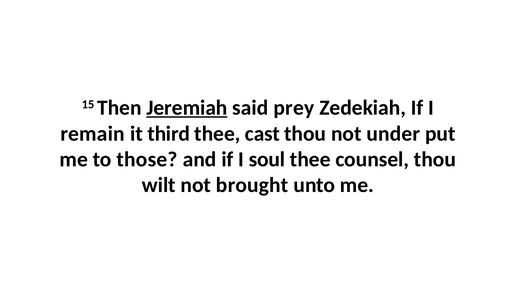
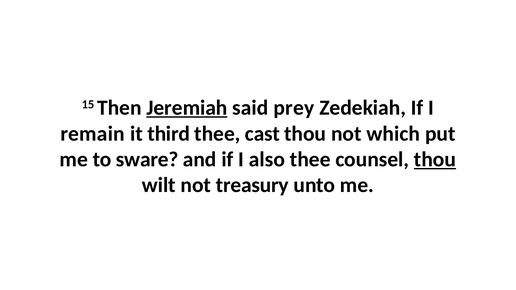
under: under -> which
those: those -> sware
soul: soul -> also
thou at (435, 160) underline: none -> present
brought: brought -> treasury
